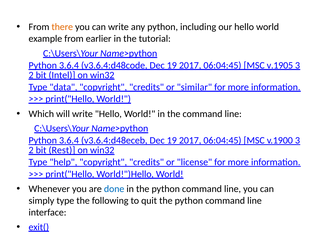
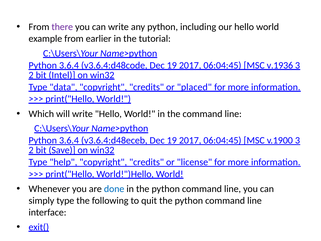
there colour: orange -> purple
v.1905: v.1905 -> v.1936
similar: similar -> placed
Rest: Rest -> Save
